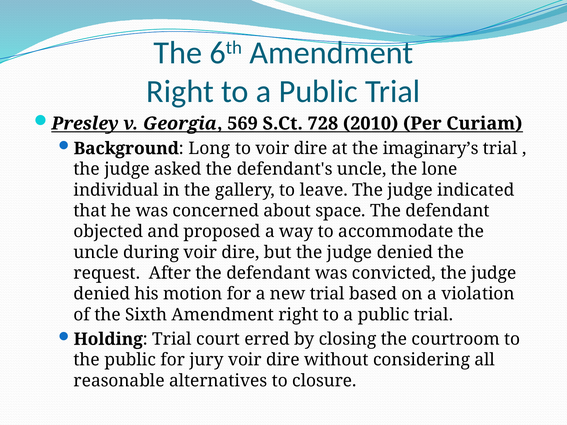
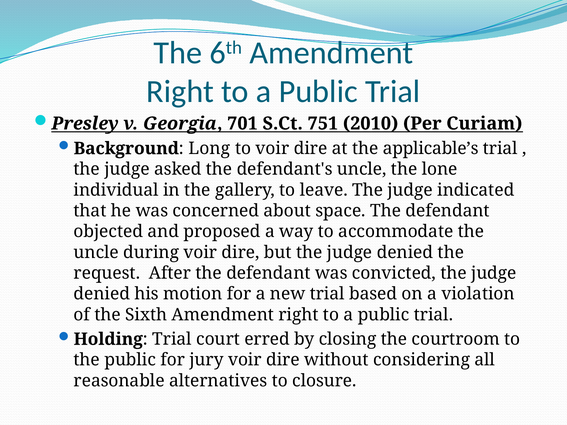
569: 569 -> 701
728: 728 -> 751
imaginary’s: imaginary’s -> applicable’s
